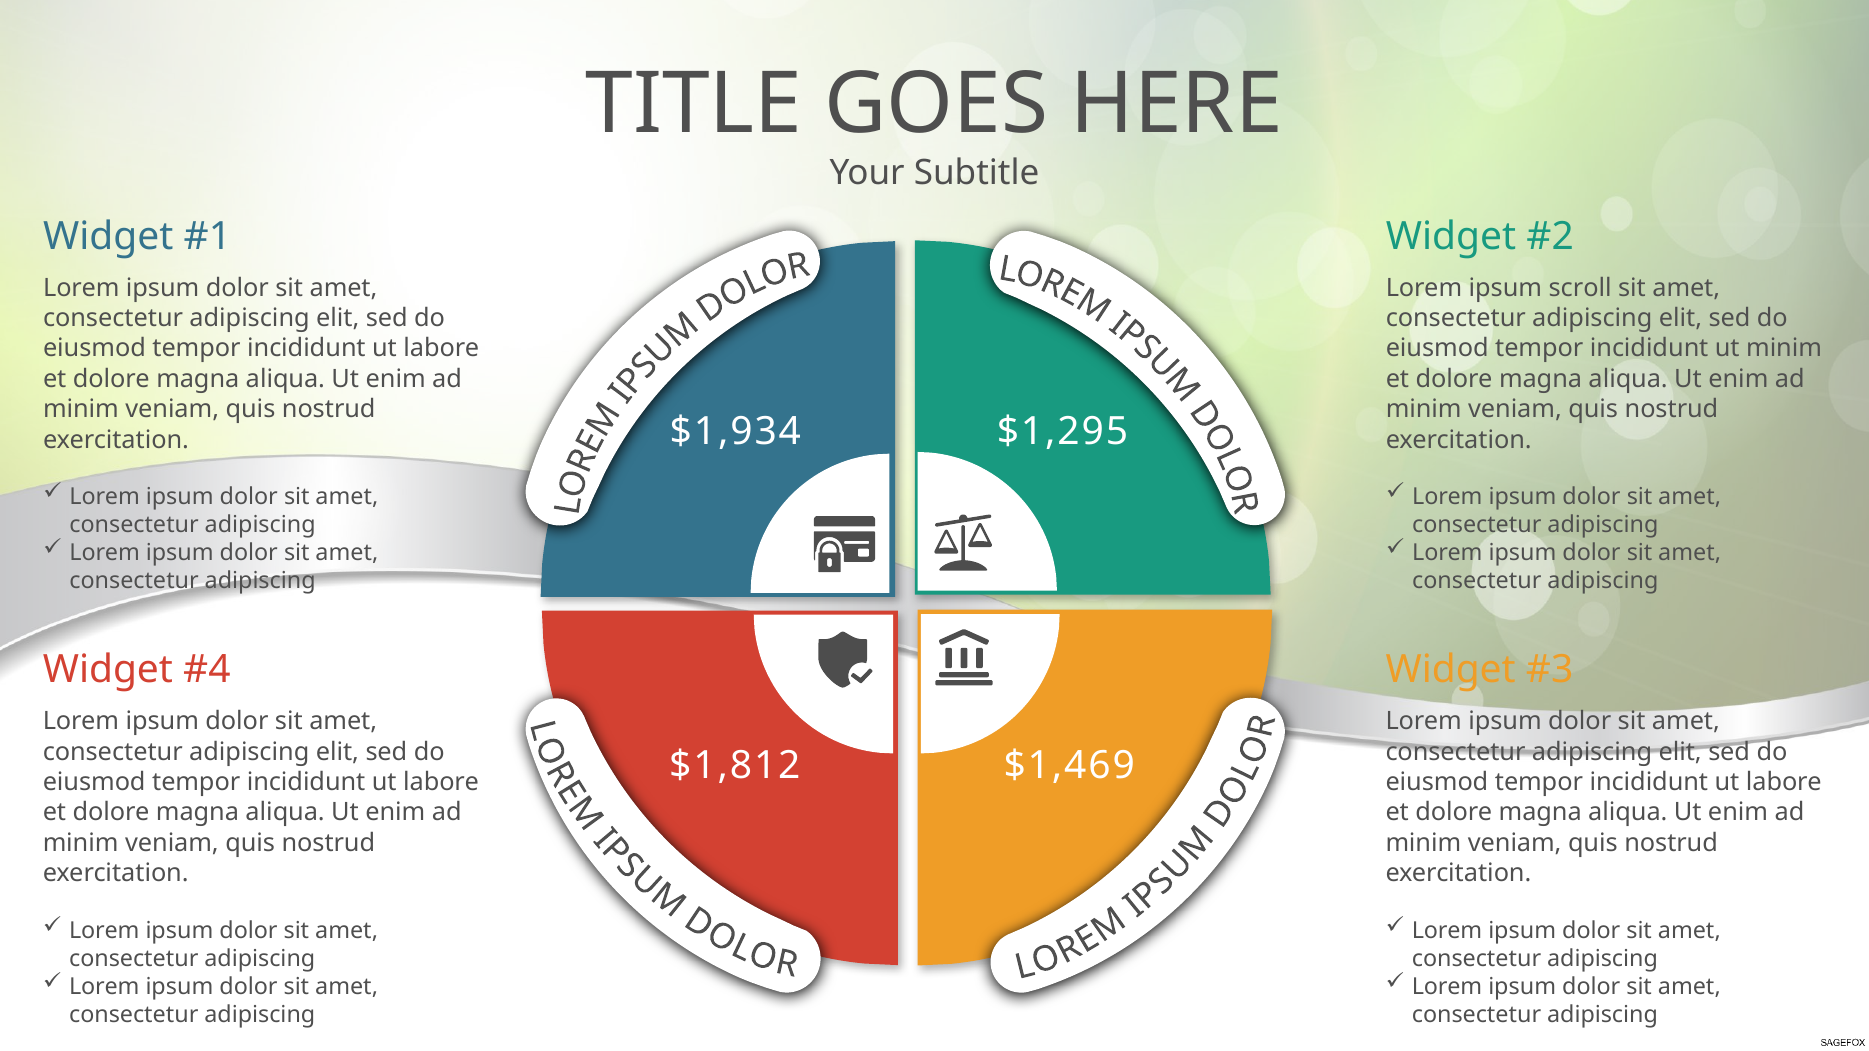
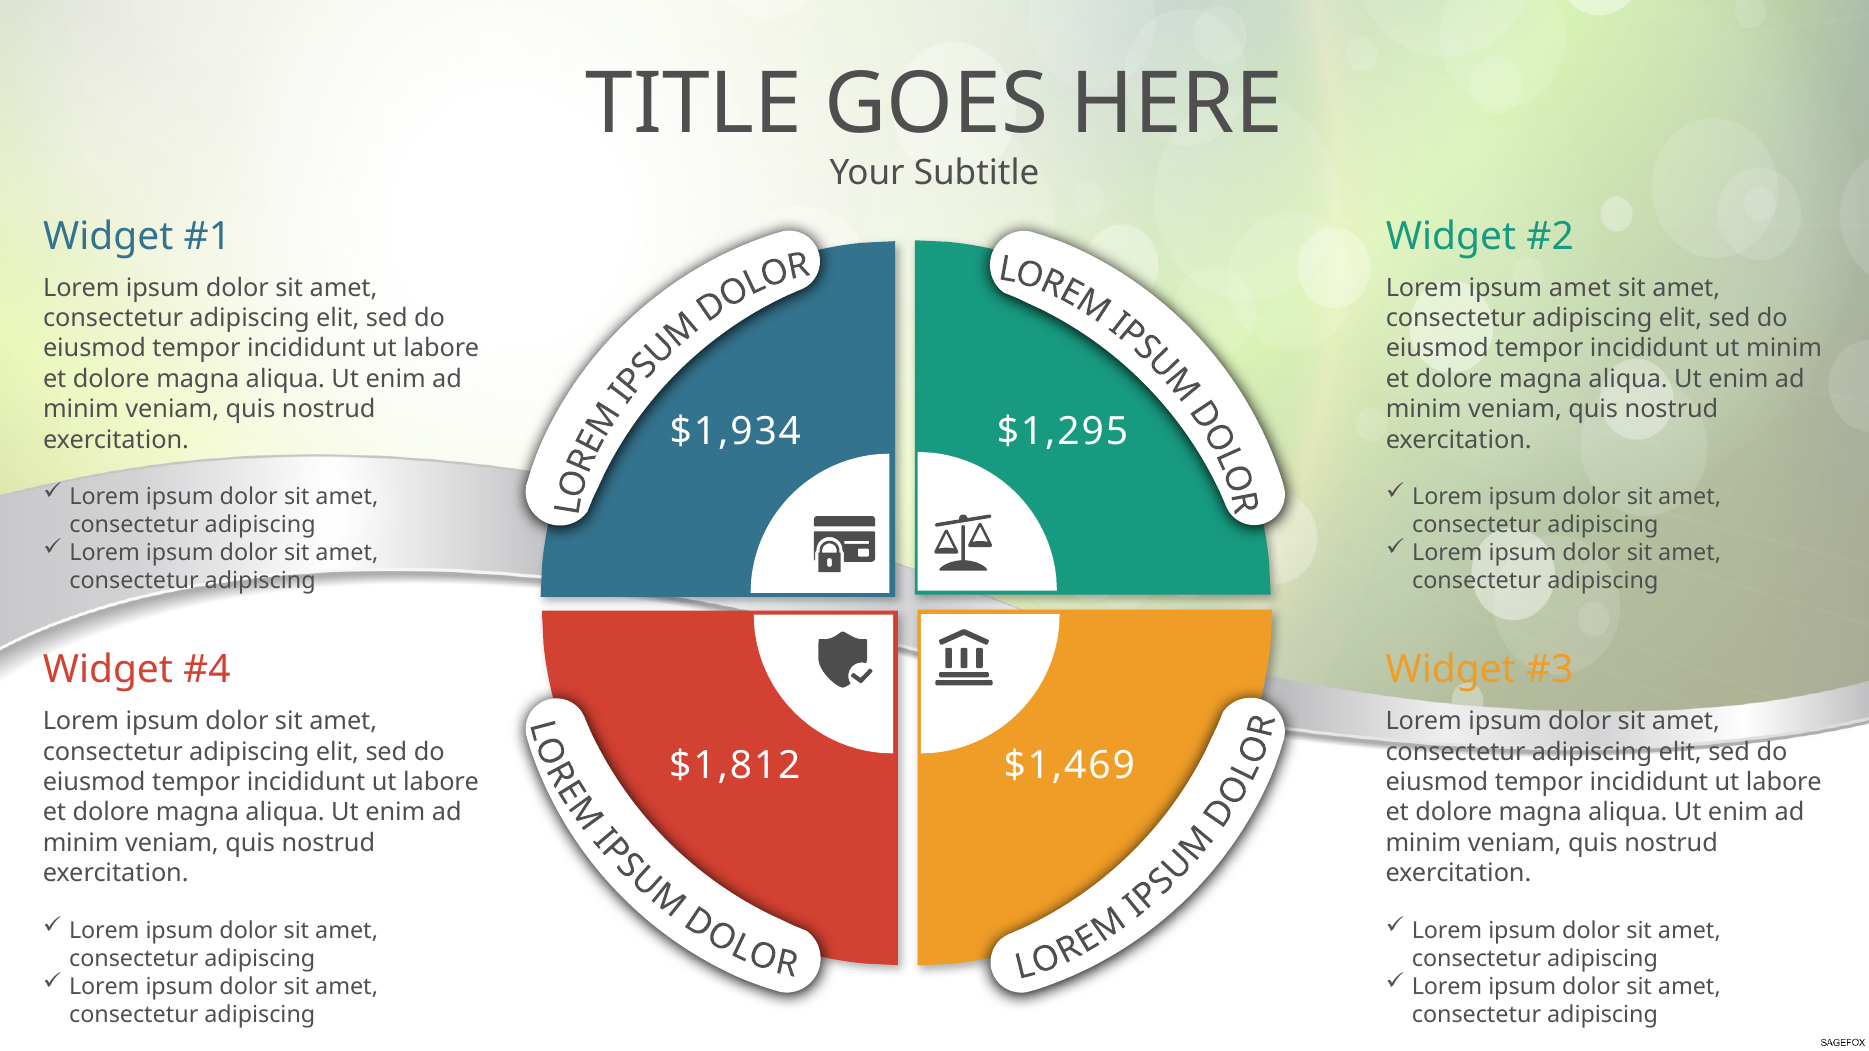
ipsum scroll: scroll -> amet
